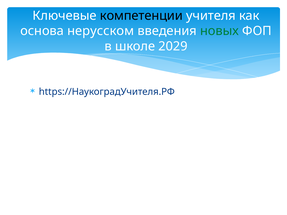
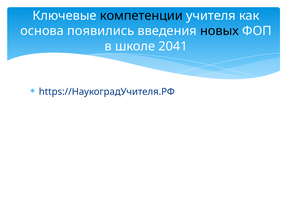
нерусском: нерусском -> появились
новых colour: green -> black
2029: 2029 -> 2041
